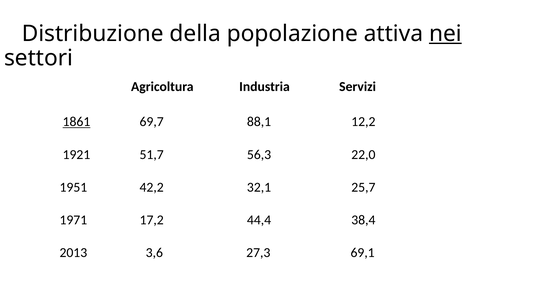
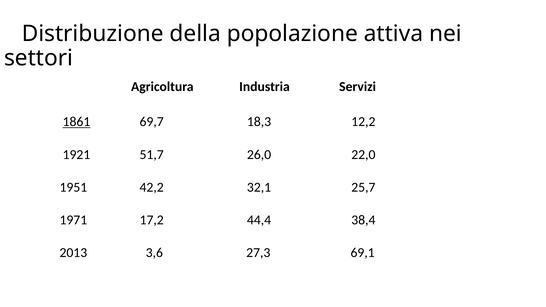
nei underline: present -> none
88,1: 88,1 -> 18,3
56,3: 56,3 -> 26,0
